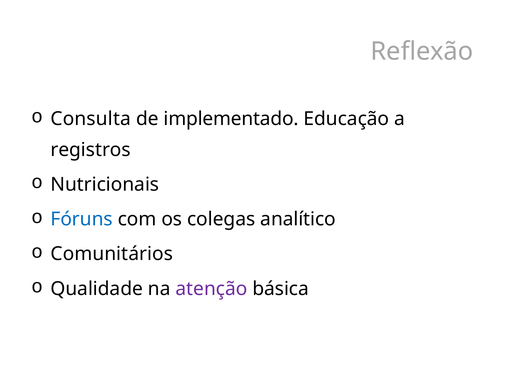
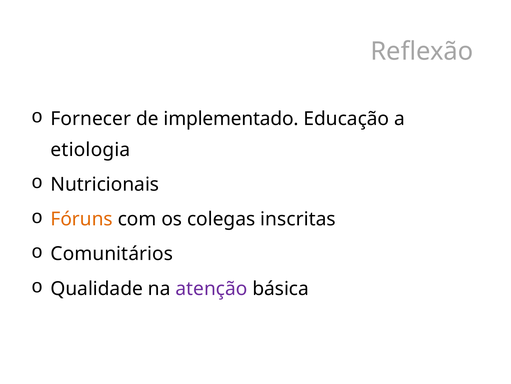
Consulta: Consulta -> Fornecer
registros: registros -> etiologia
Fóruns colour: blue -> orange
analítico: analítico -> inscritas
